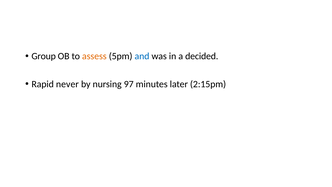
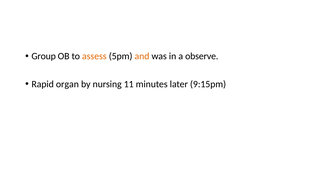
and colour: blue -> orange
decided: decided -> observe
never: never -> organ
97: 97 -> 11
2:15pm: 2:15pm -> 9:15pm
